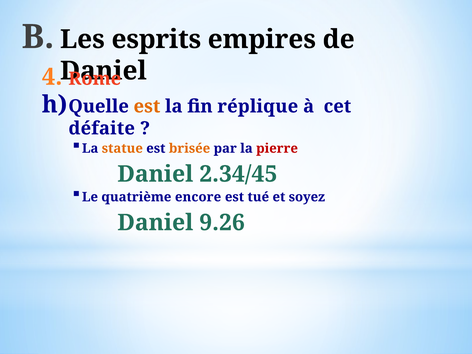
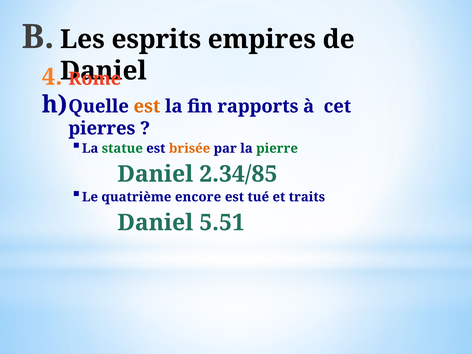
réplique: réplique -> rapports
défaite: défaite -> pierres
statue colour: orange -> green
pierre colour: red -> green
2.34/45: 2.34/45 -> 2.34/85
soyez: soyez -> traits
9.26: 9.26 -> 5.51
